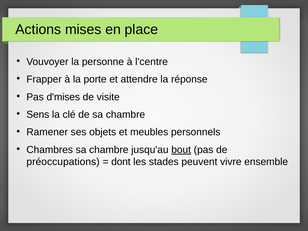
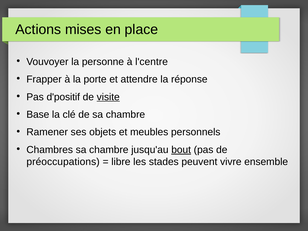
d'mises: d'mises -> d'positif
visite underline: none -> present
Sens: Sens -> Base
dont: dont -> libre
